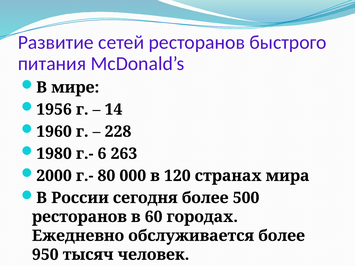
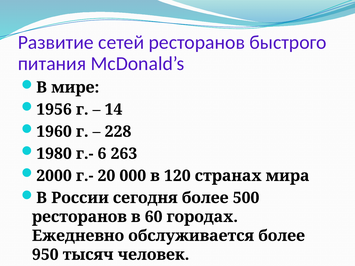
80: 80 -> 20
